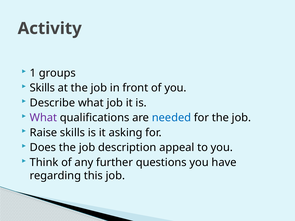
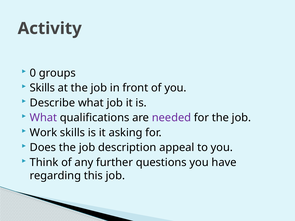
1: 1 -> 0
needed colour: blue -> purple
Raise: Raise -> Work
